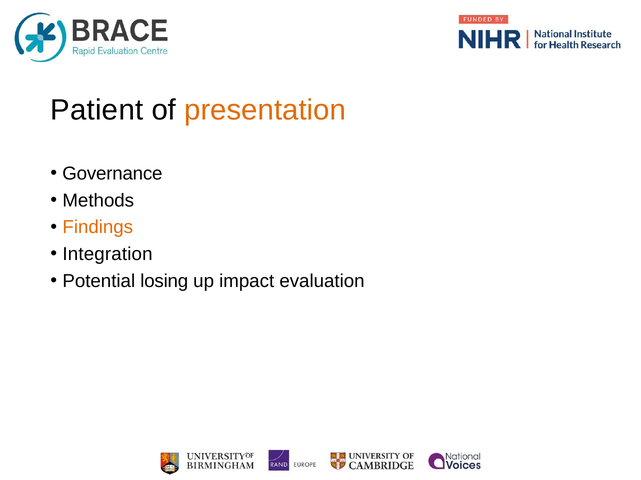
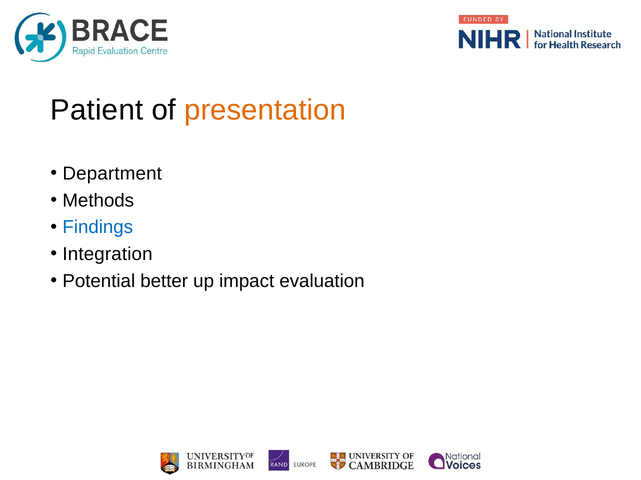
Governance: Governance -> Department
Findings colour: orange -> blue
losing: losing -> better
